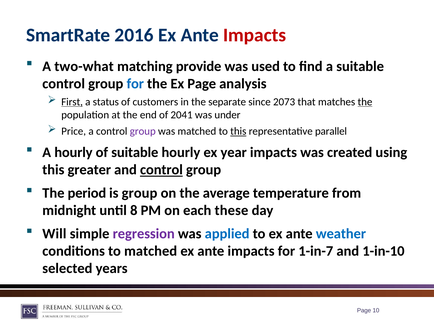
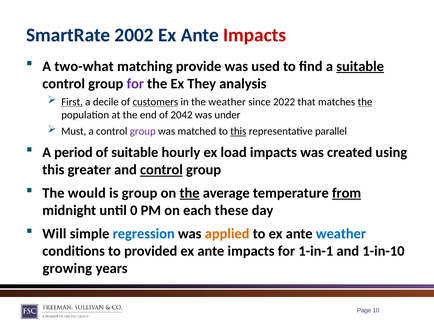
2016: 2016 -> 2002
suitable at (360, 66) underline: none -> present
for at (135, 83) colour: blue -> purple
Ex Page: Page -> They
status: status -> decile
customers underline: none -> present
the separate: separate -> weather
2073: 2073 -> 2022
2041: 2041 -> 2042
Price: Price -> Must
A hourly: hourly -> period
year: year -> load
period: period -> would
the at (190, 193) underline: none -> present
from underline: none -> present
8: 8 -> 0
regression colour: purple -> blue
applied colour: blue -> orange
to matched: matched -> provided
1-in-7: 1-in-7 -> 1-in-1
selected: selected -> growing
